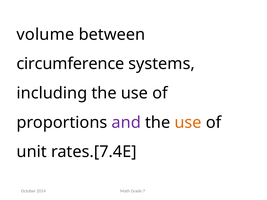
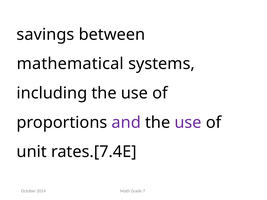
volume: volume -> savings
circumference: circumference -> mathematical
use at (188, 123) colour: orange -> purple
